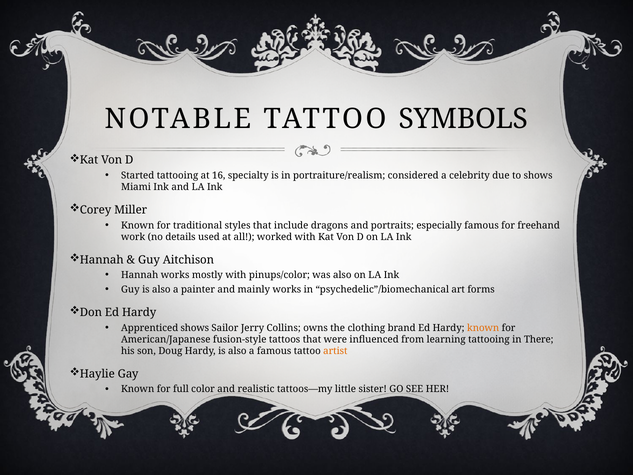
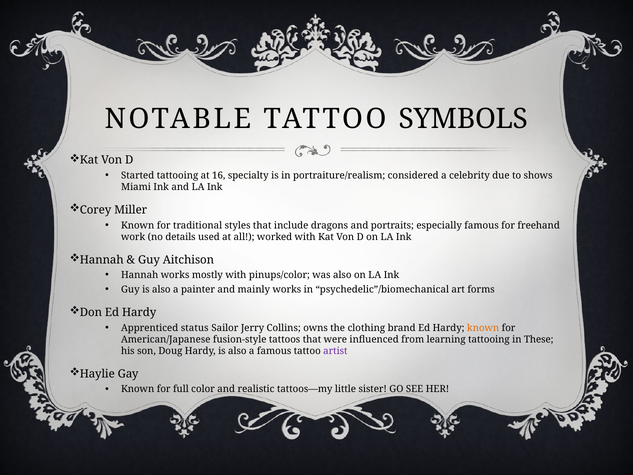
Apprenticed shows: shows -> status
There: There -> These
artist colour: orange -> purple
